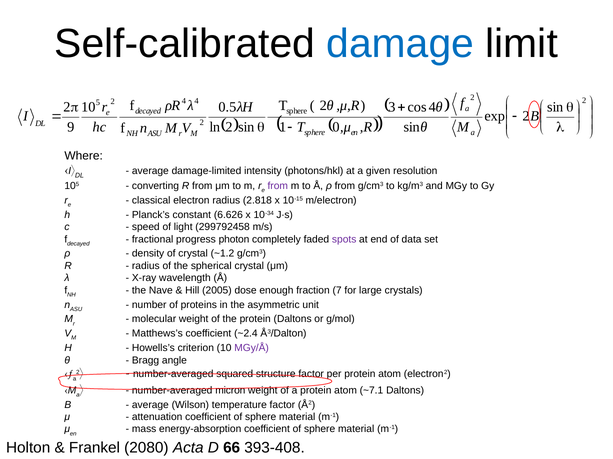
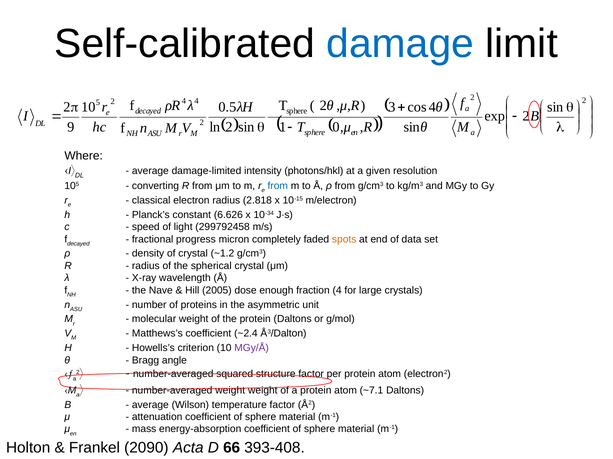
from at (278, 186) colour: purple -> blue
photon: photon -> micron
spots colour: purple -> orange
fraction 7: 7 -> 4
number-averaged micron: micron -> weight
2080: 2080 -> 2090
